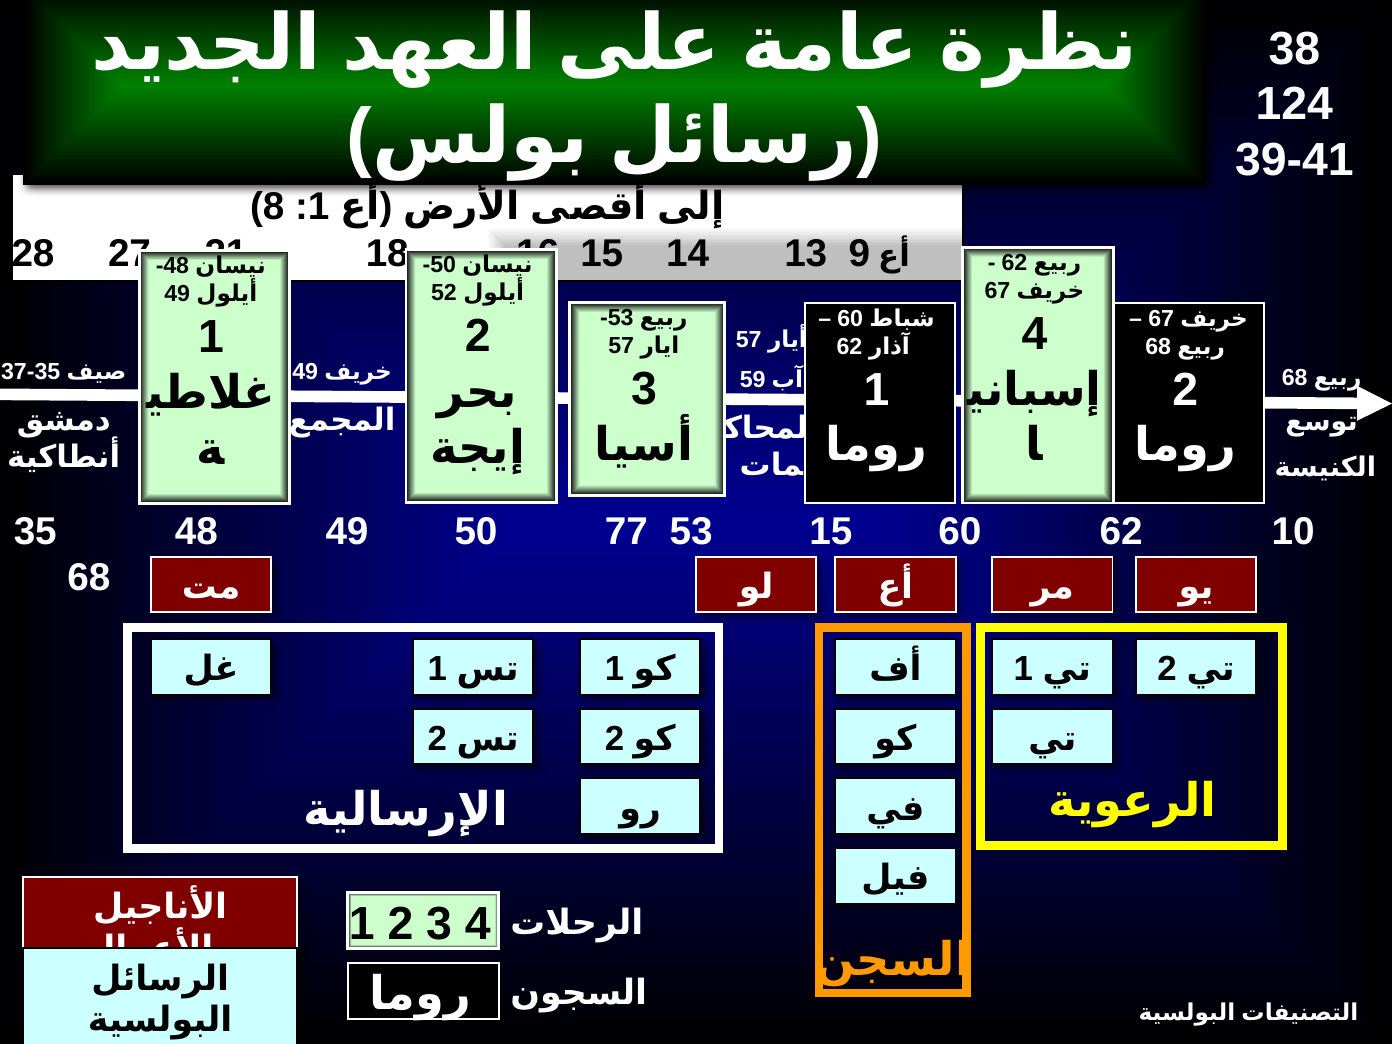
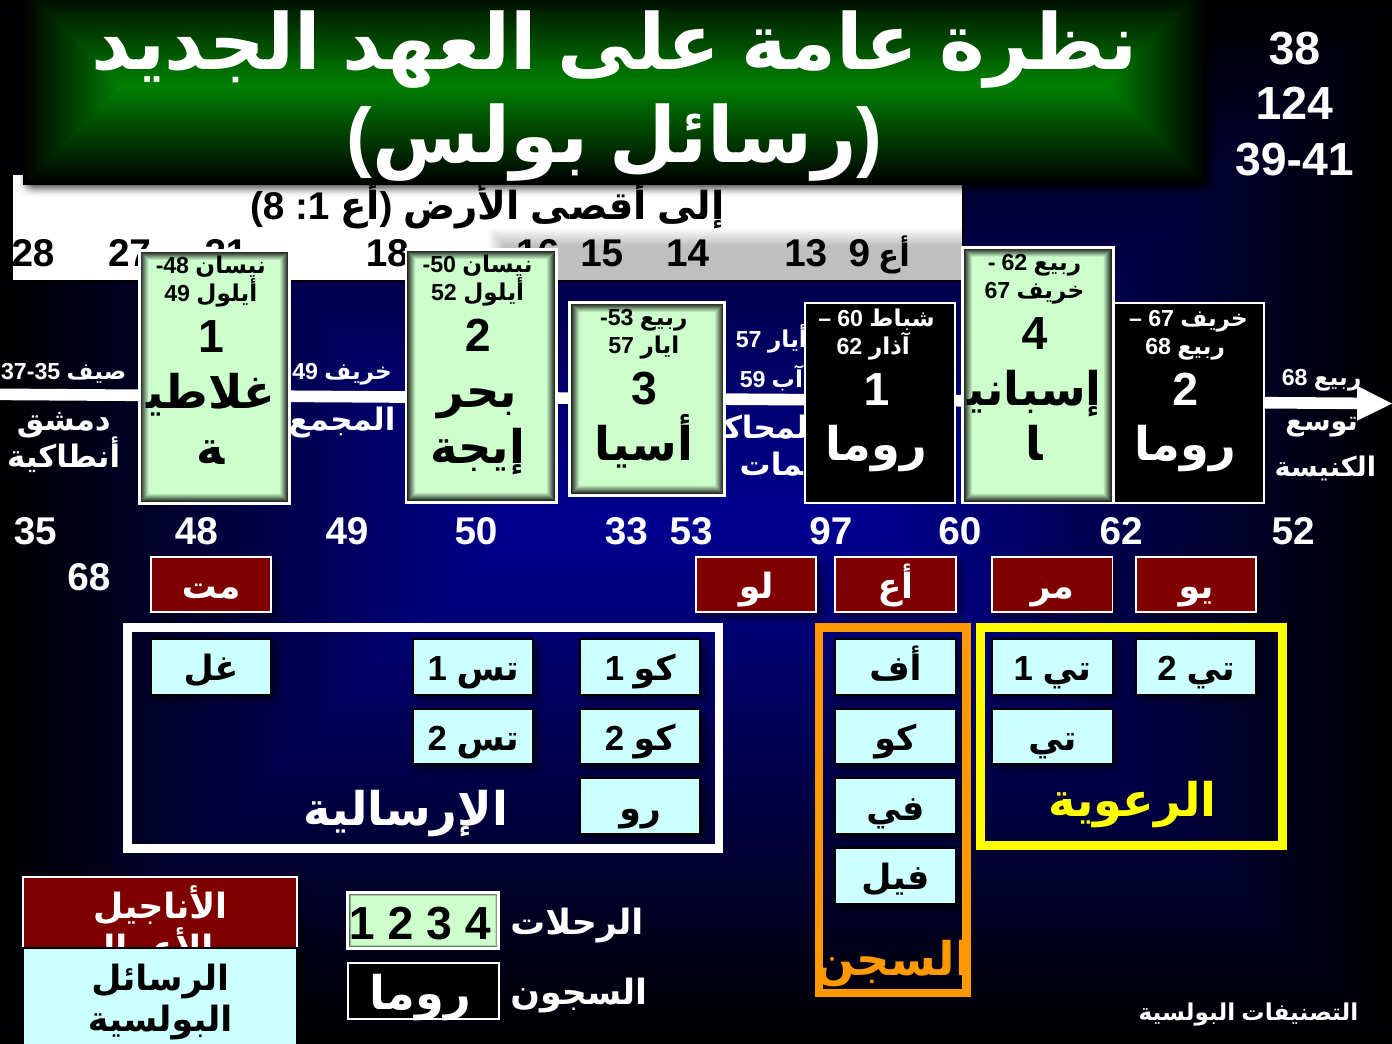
77: 77 -> 33
53 15: 15 -> 97
62 10: 10 -> 52
